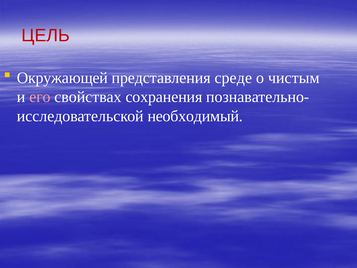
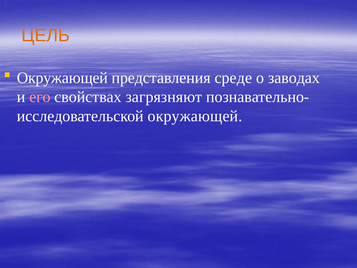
ЦЕЛЬ colour: red -> orange
чистым: чистым -> заводах
сохранения: сохранения -> загрязняют
необходимый at (195, 116): необходимый -> окружающей
